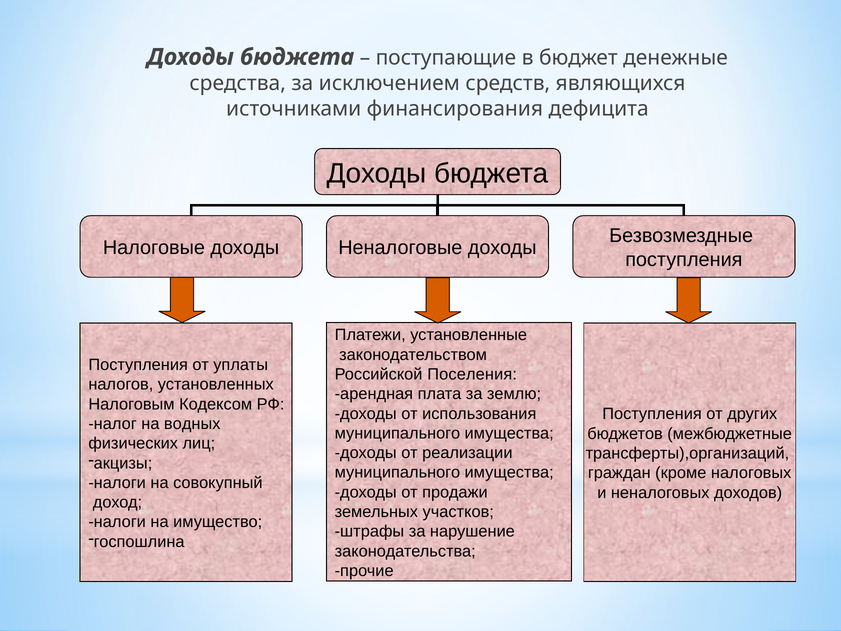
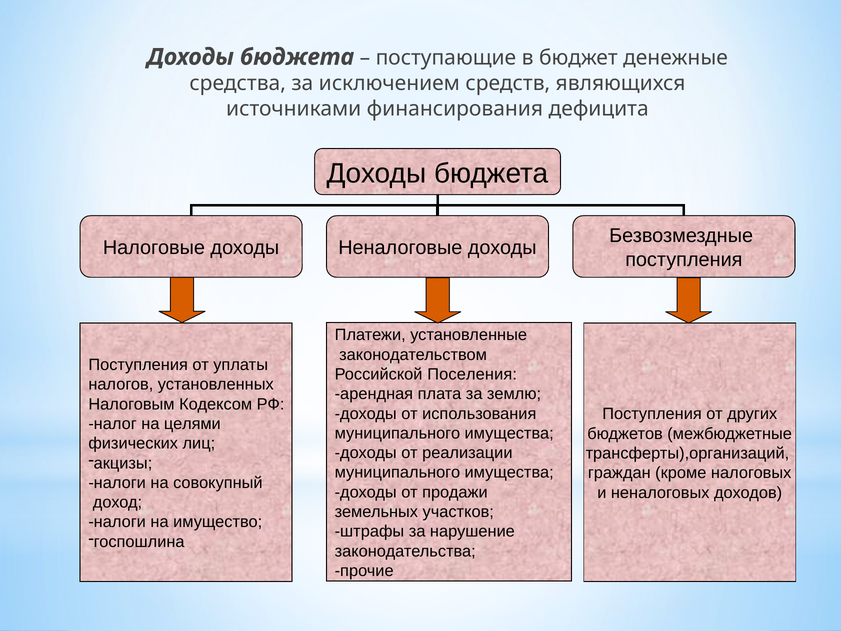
водных: водных -> целями
